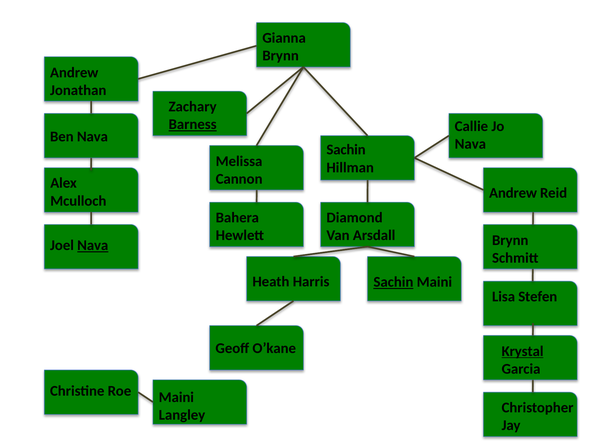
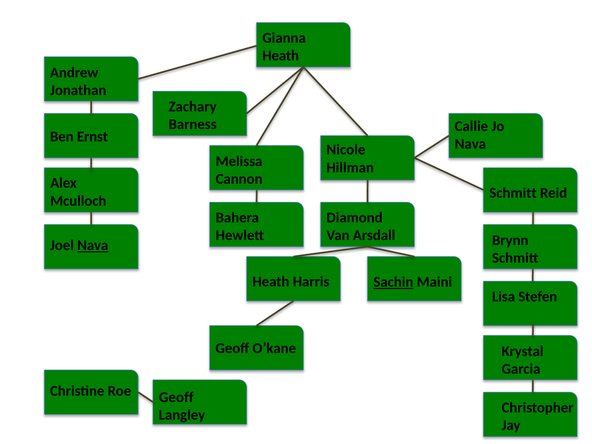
Brynn at (281, 56): Brynn -> Heath
Barness underline: present -> none
Ben Nava: Nava -> Ernst
Sachin at (346, 150): Sachin -> Nicole
Andrew at (513, 193): Andrew -> Schmitt
Krystal underline: present -> none
Maini at (176, 397): Maini -> Geoff
